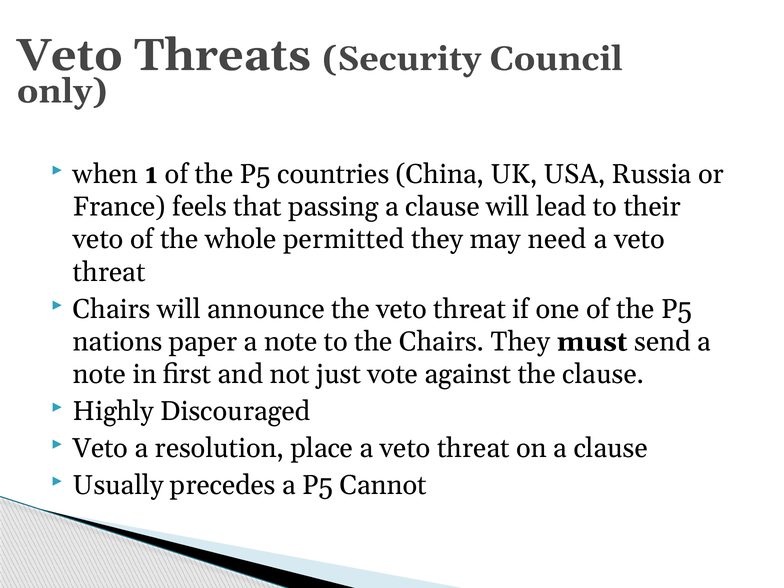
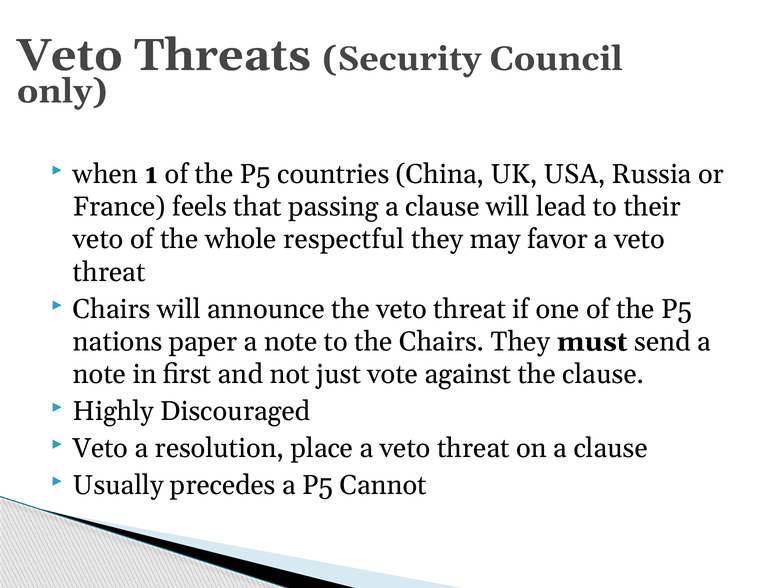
permitted: permitted -> respectful
need: need -> favor
